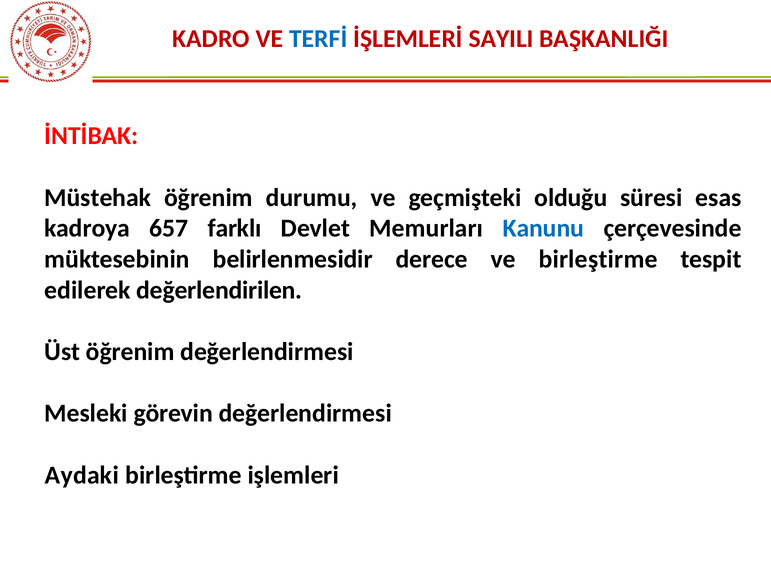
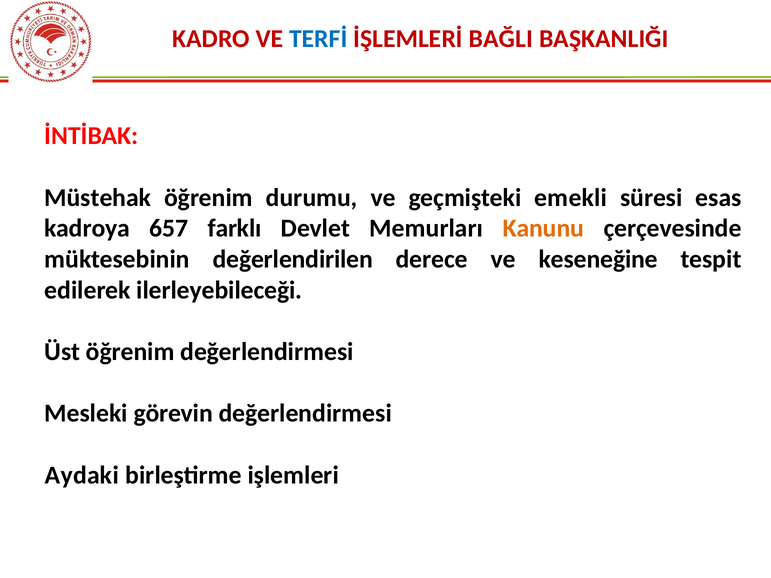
SAYILI: SAYILI -> BAĞLI
olduğu: olduğu -> emekli
Kanunu colour: blue -> orange
belirlenmesidir: belirlenmesidir -> değerlendirilen
ve birleştirme: birleştirme -> keseneğine
değerlendirilen: değerlendirilen -> ilerleyebileceği
